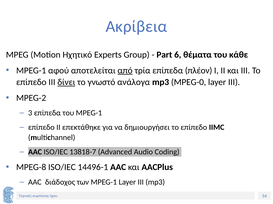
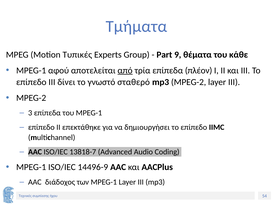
Ακρίβεια: Ακρίβεια -> Τμήματα
Ηχητικό: Ηχητικό -> Τυπικές
6: 6 -> 9
δίνει underline: present -> none
ανάλογα: ανάλογα -> σταθερό
mp3 MPEG-0: MPEG-0 -> MPEG-2
MPEG-8 at (31, 168): MPEG-8 -> MPEG-1
14496-1: 14496-1 -> 14496-9
